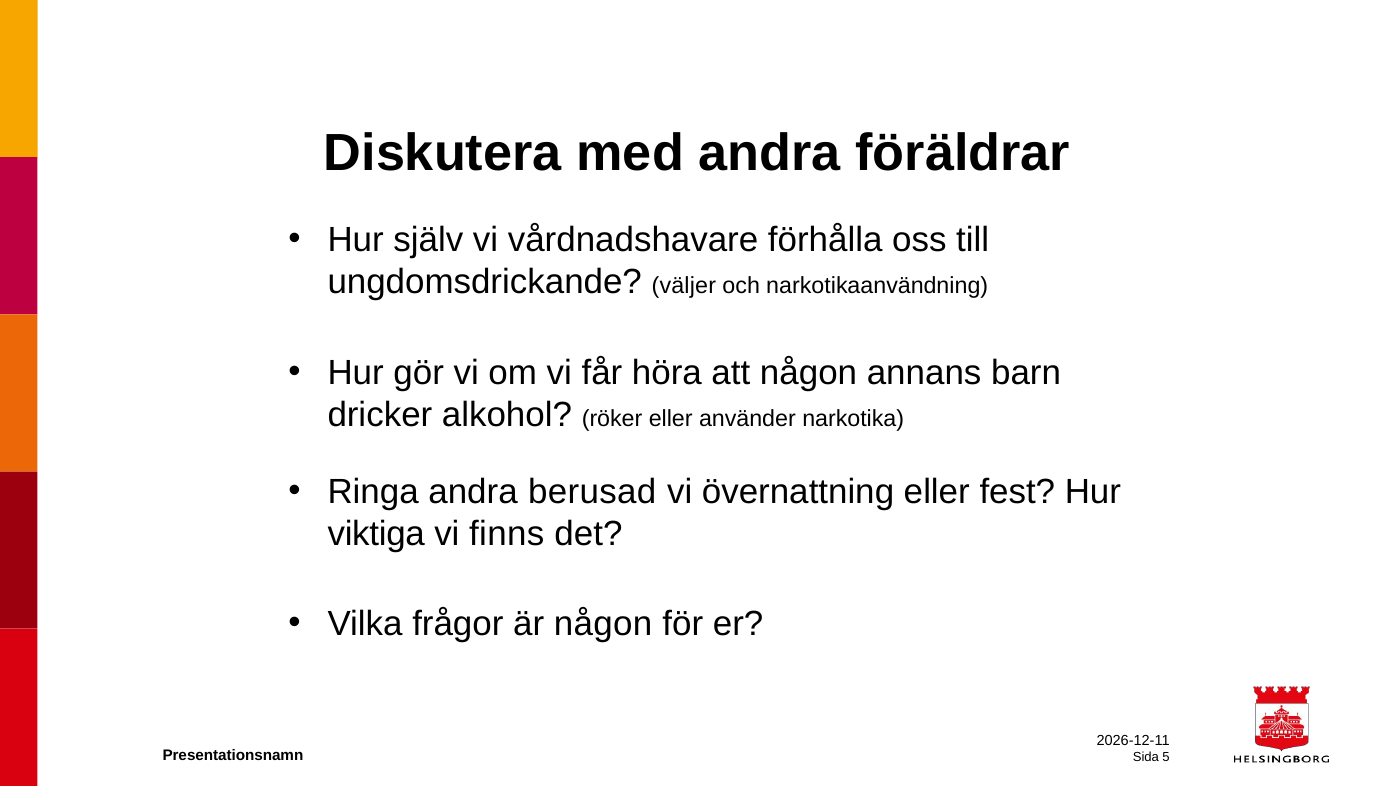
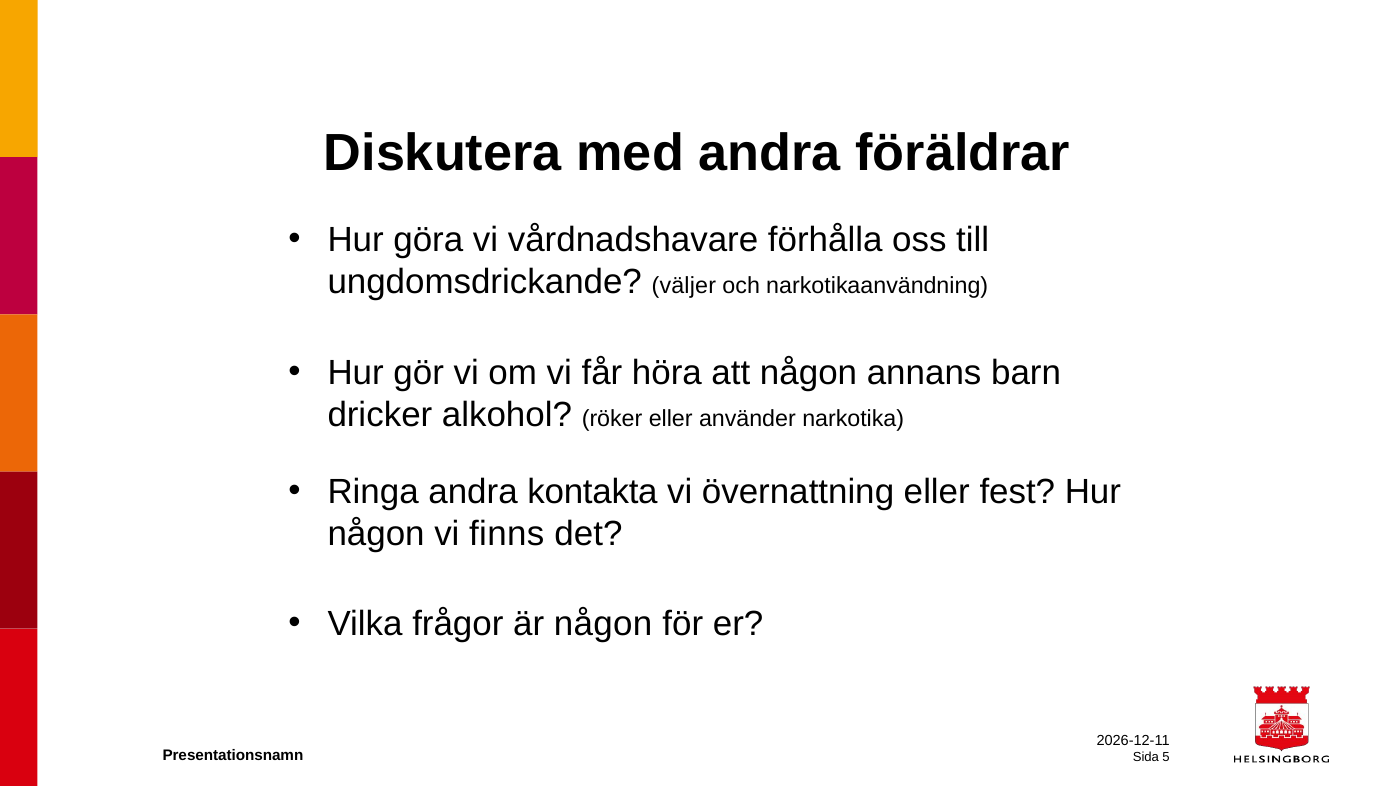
själv: själv -> göra
berusad: berusad -> kontakta
viktiga at (376, 533): viktiga -> någon
